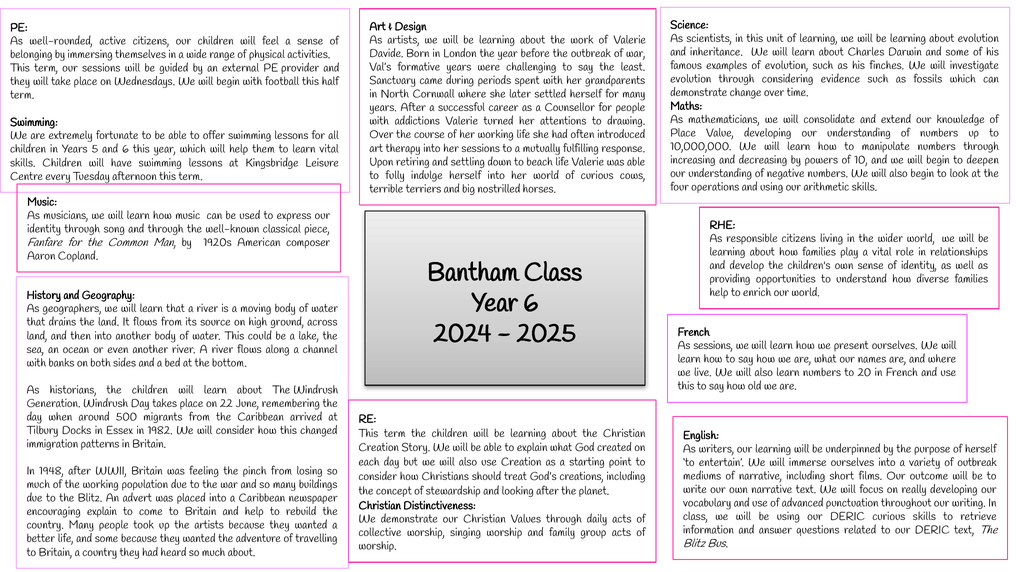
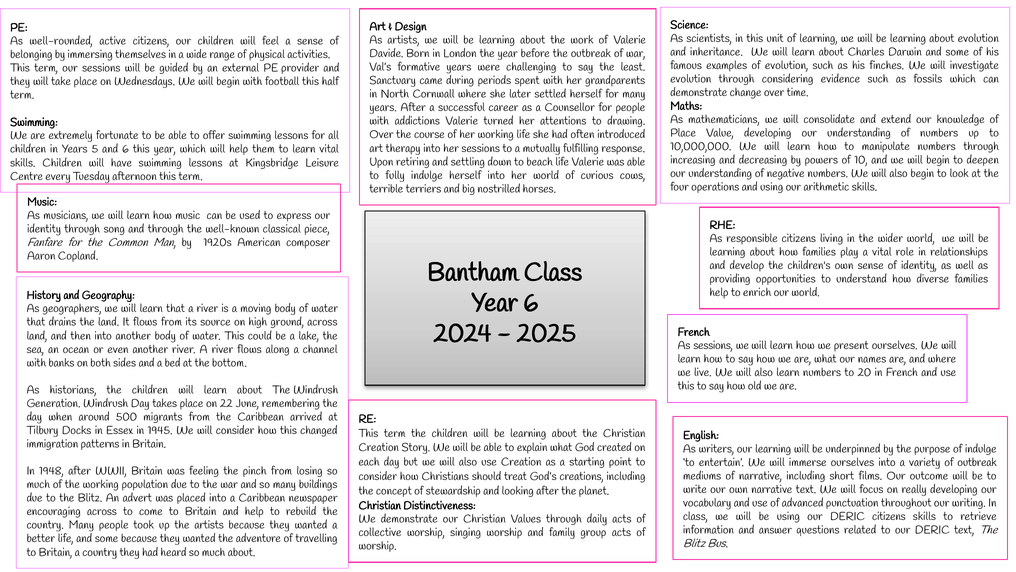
1982: 1982 -> 1945
of herself: herself -> indulge
encouraging explain: explain -> across
DERIC curious: curious -> citizens
